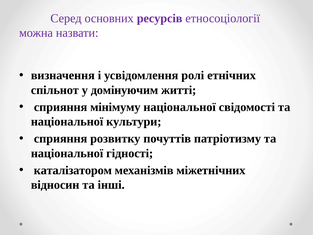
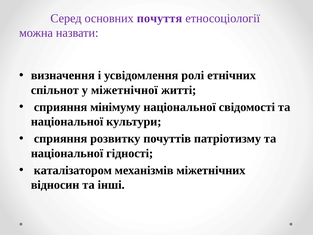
ресурсів: ресурсів -> почуття
домінуючим: домінуючим -> міжетнічної
